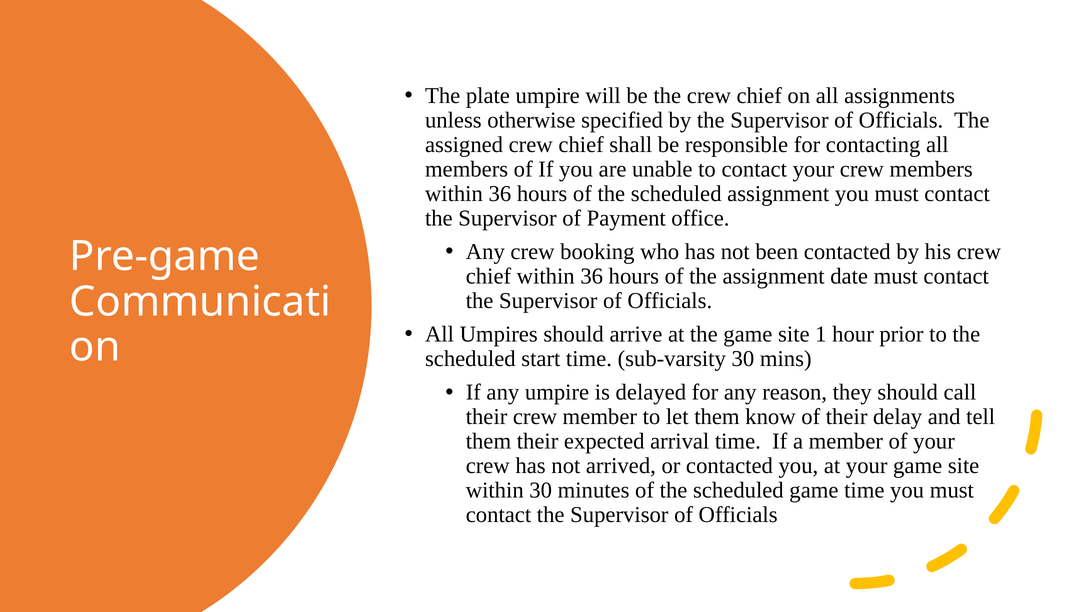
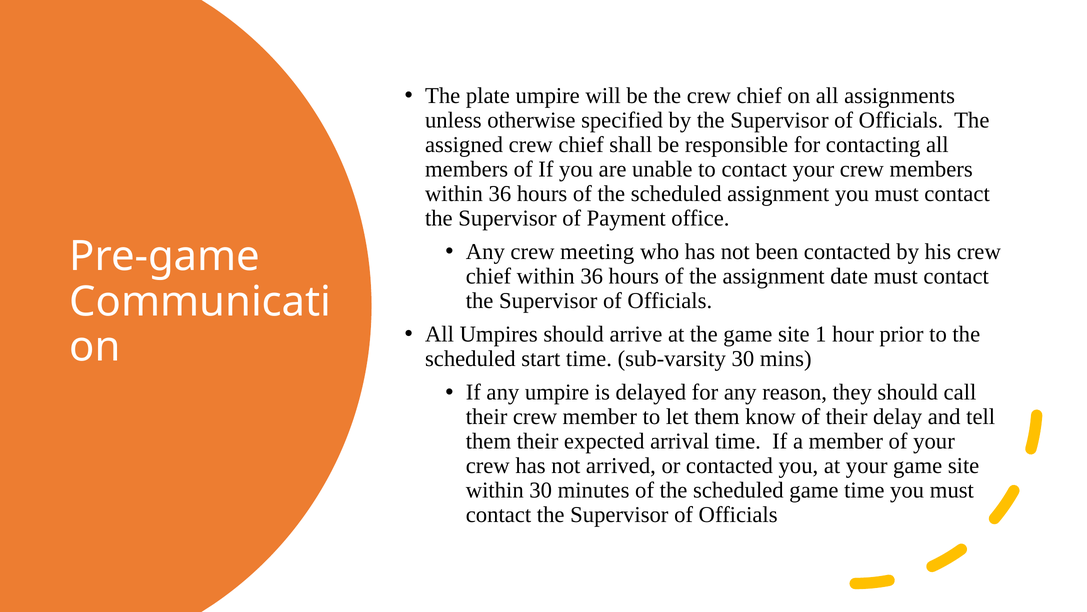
booking: booking -> meeting
